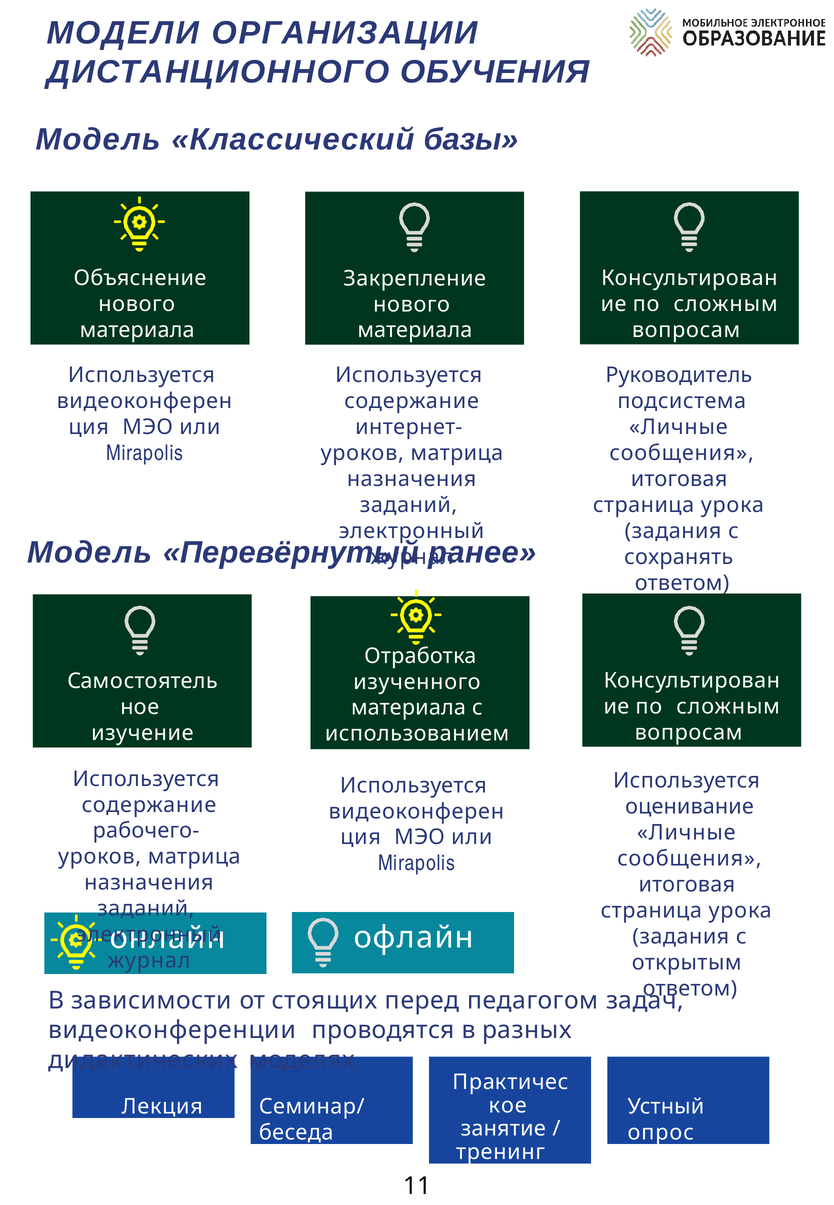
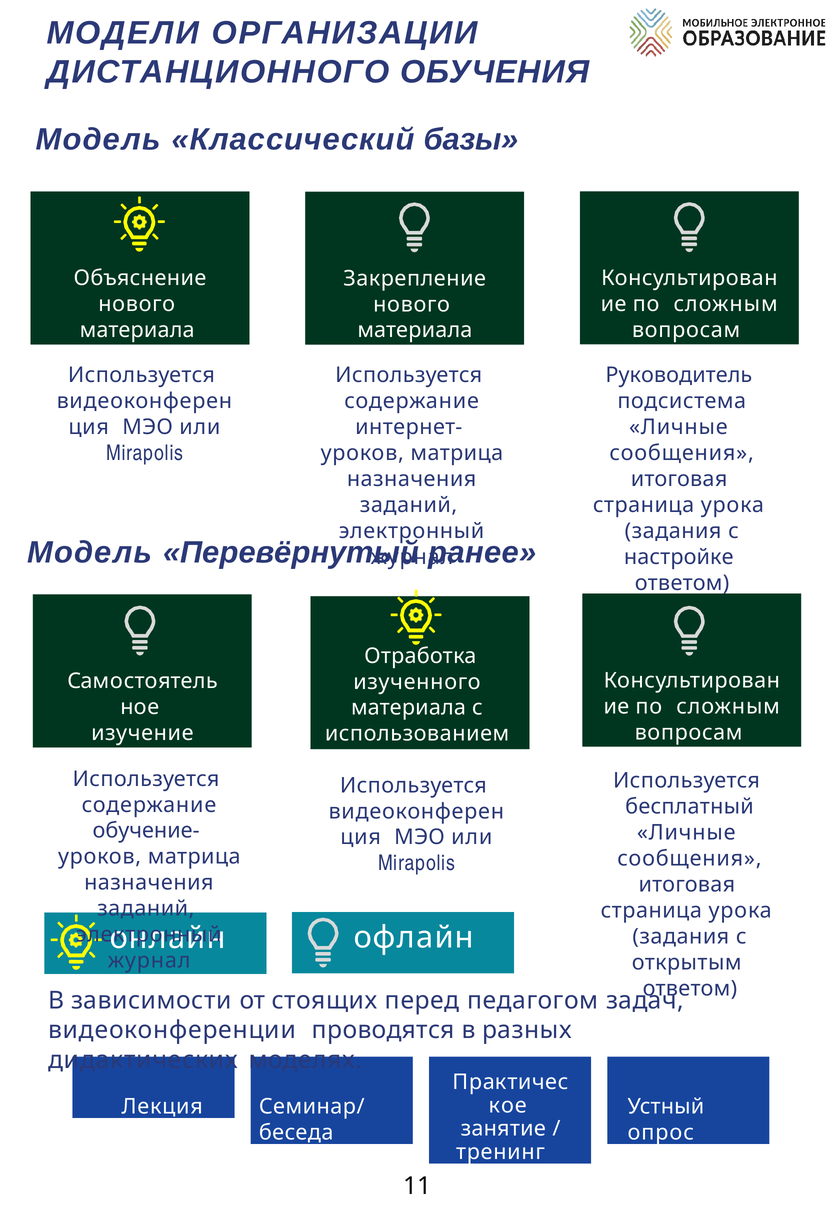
сохранять: сохранять -> настройке
оценивание: оценивание -> бесплатный
рабочего-: рабочего- -> обучение-
